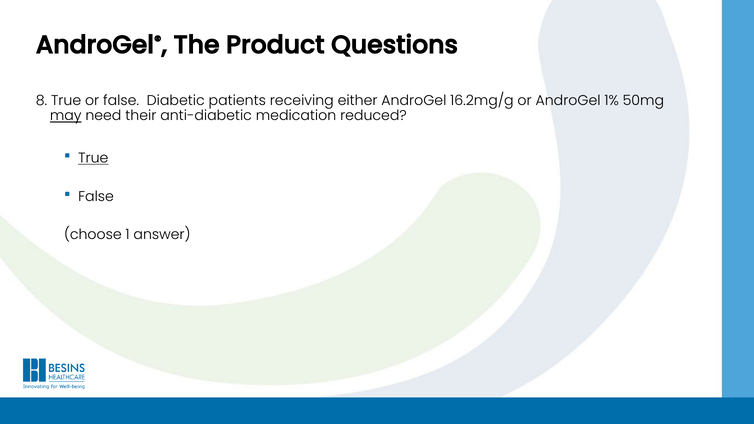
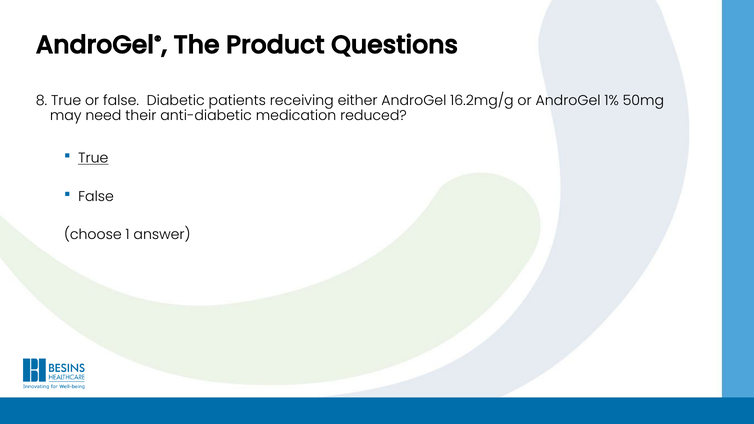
may underline: present -> none
